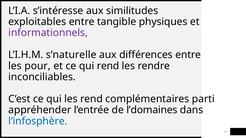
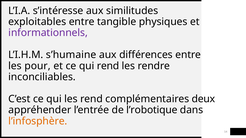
s’naturelle: s’naturelle -> s’humaine
parti: parti -> deux
l’domaines: l’domaines -> l’robotique
l’infosphère colour: blue -> orange
